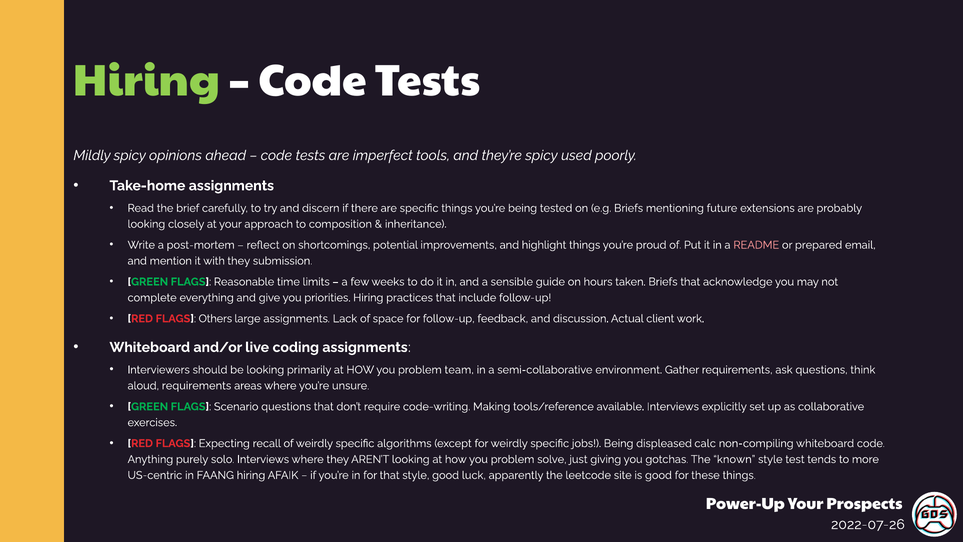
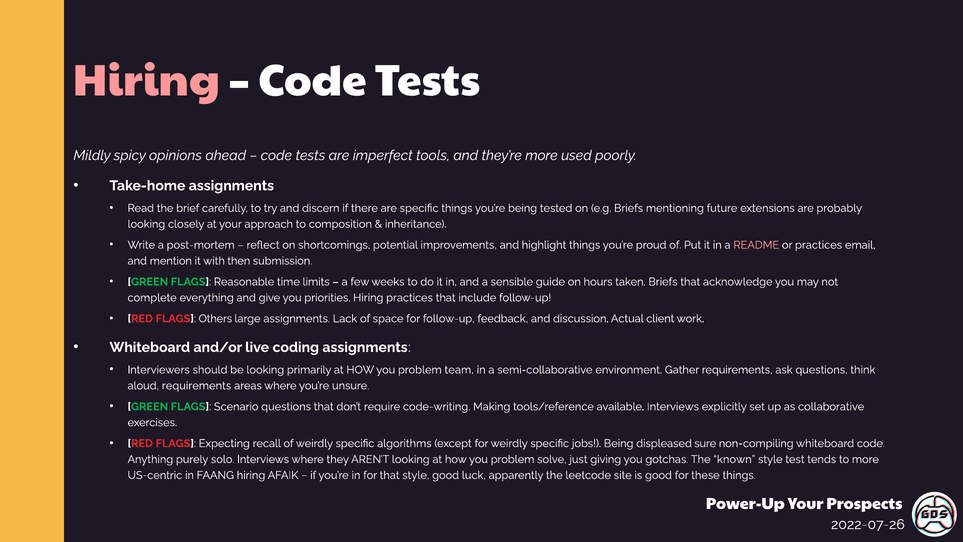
Hiring at (147, 81) colour: light green -> pink
they’re spicy: spicy -> more
or prepared: prepared -> practices
with they: they -> then
calc: calc -> sure
